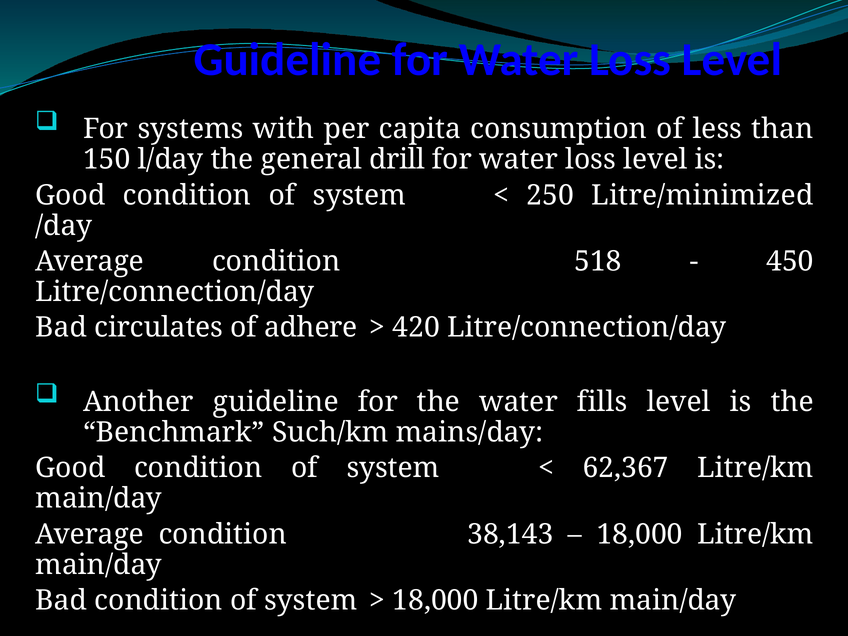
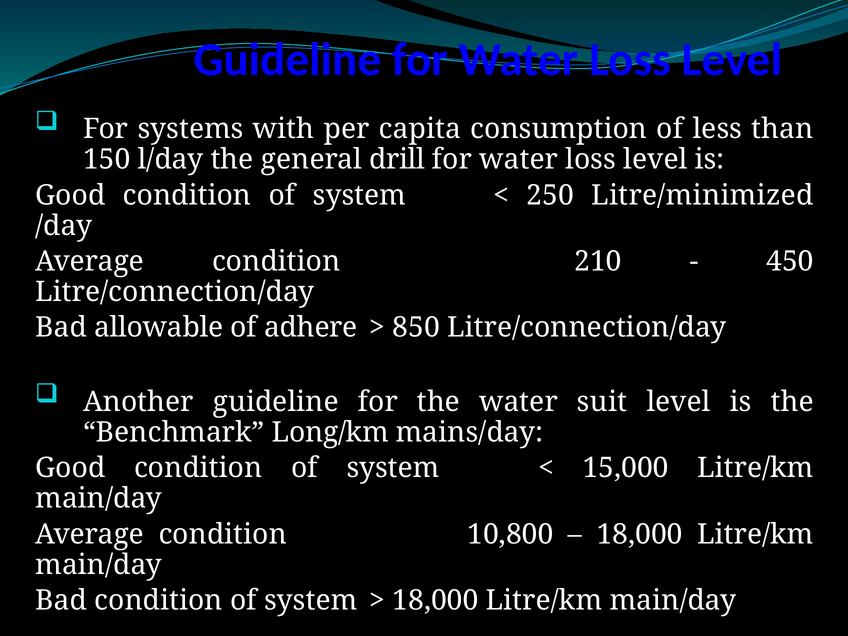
518: 518 -> 210
circulates: circulates -> allowable
420: 420 -> 850
fills: fills -> suit
Such/km: Such/km -> Long/km
62,367: 62,367 -> 15,000
38,143: 38,143 -> 10,800
